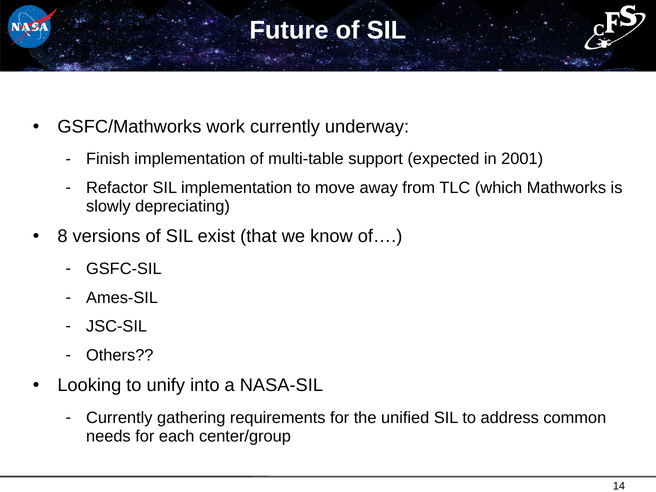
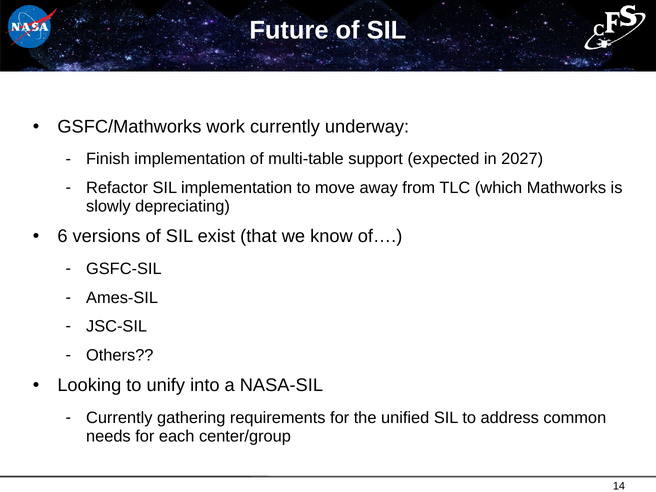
2001: 2001 -> 2027
8: 8 -> 6
